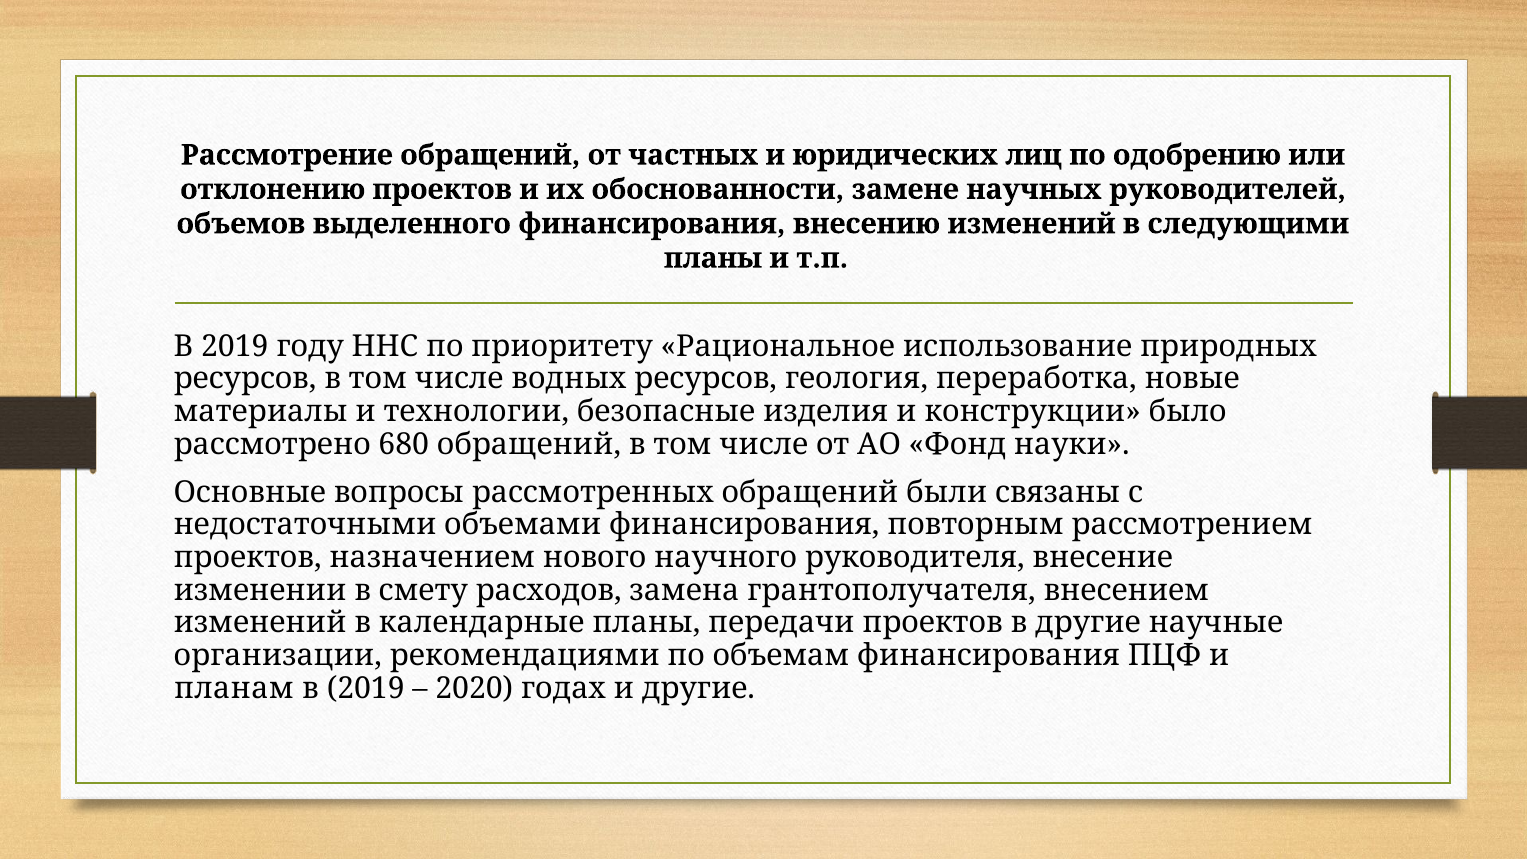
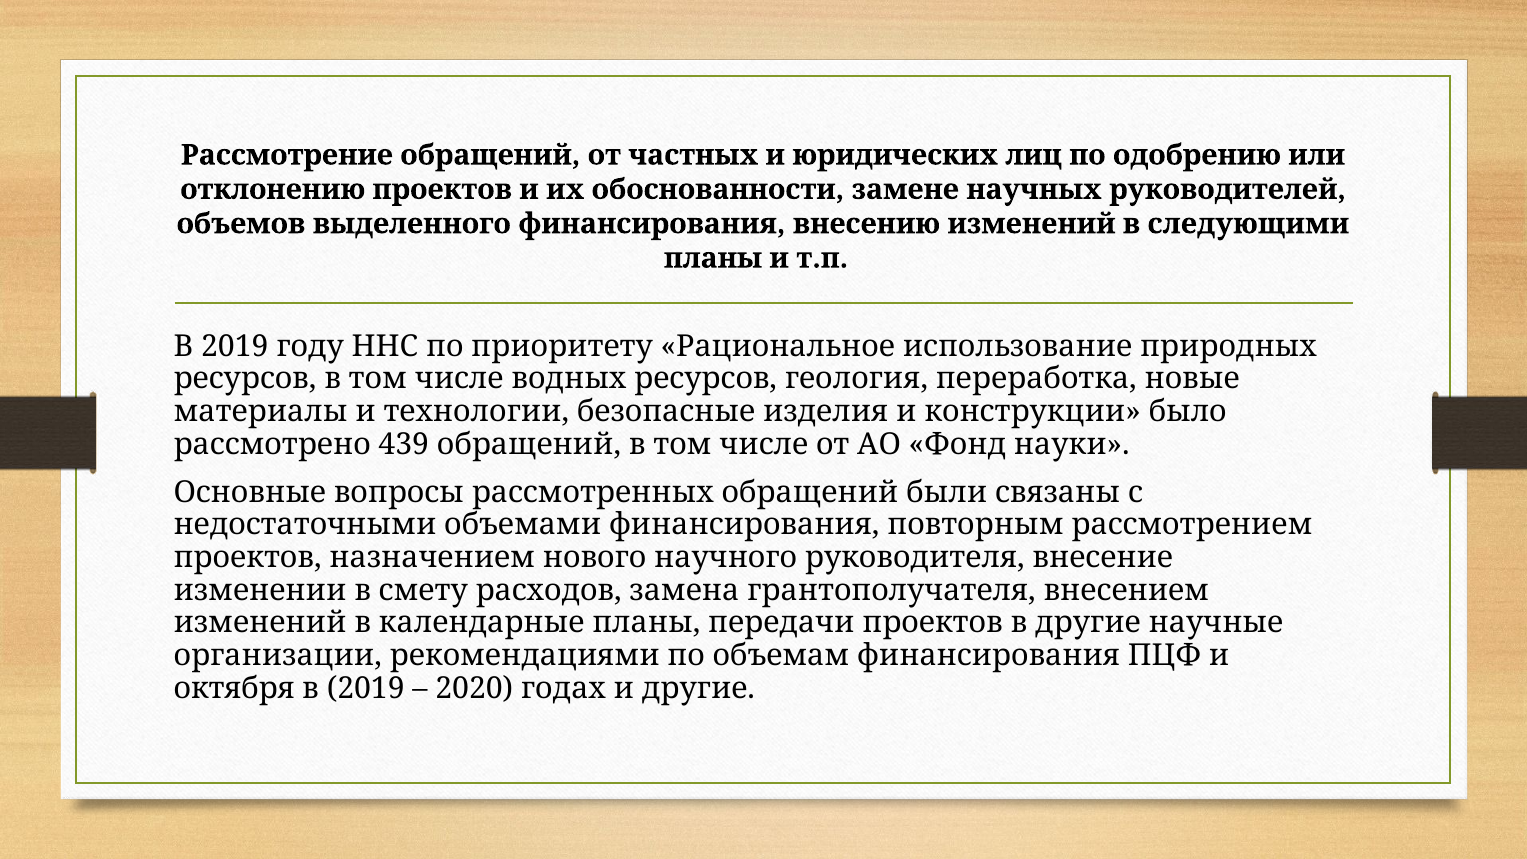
680: 680 -> 439
планам: планам -> октября
